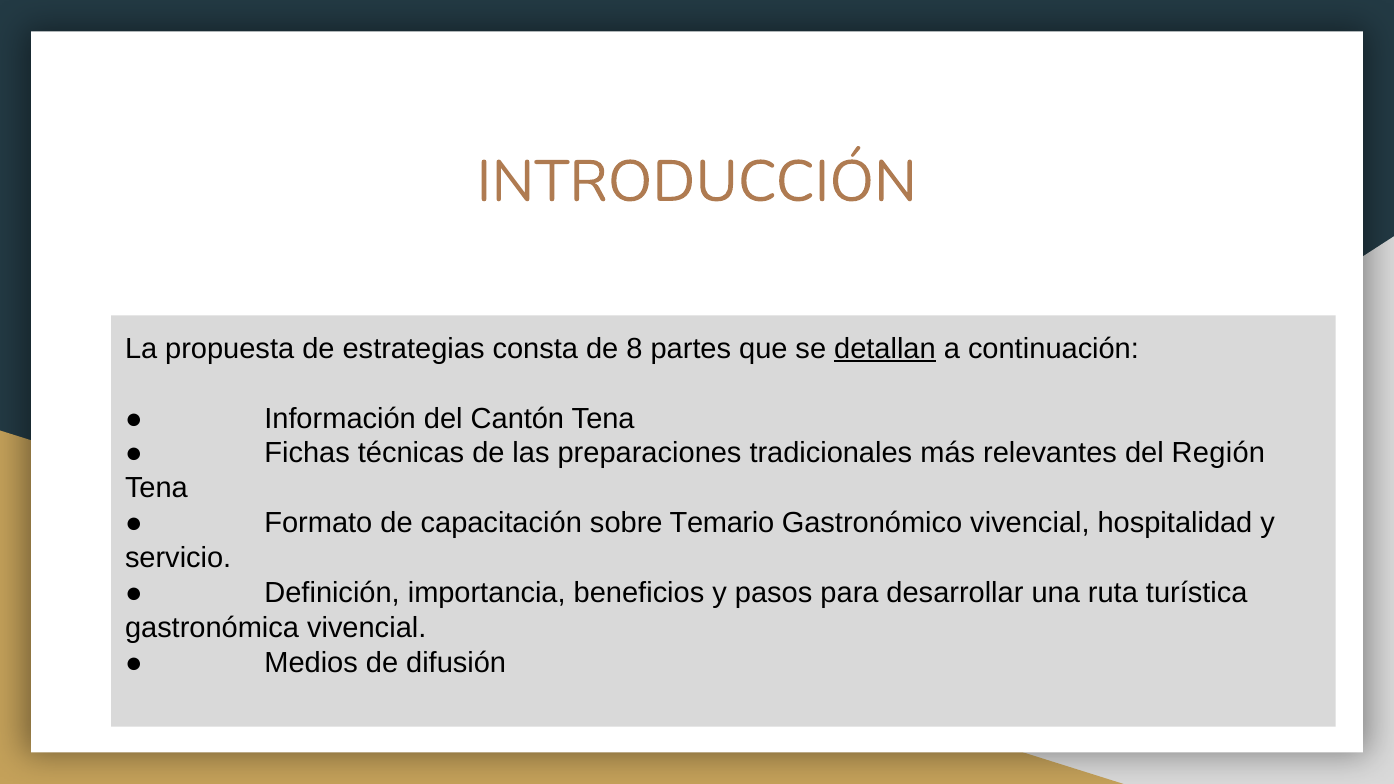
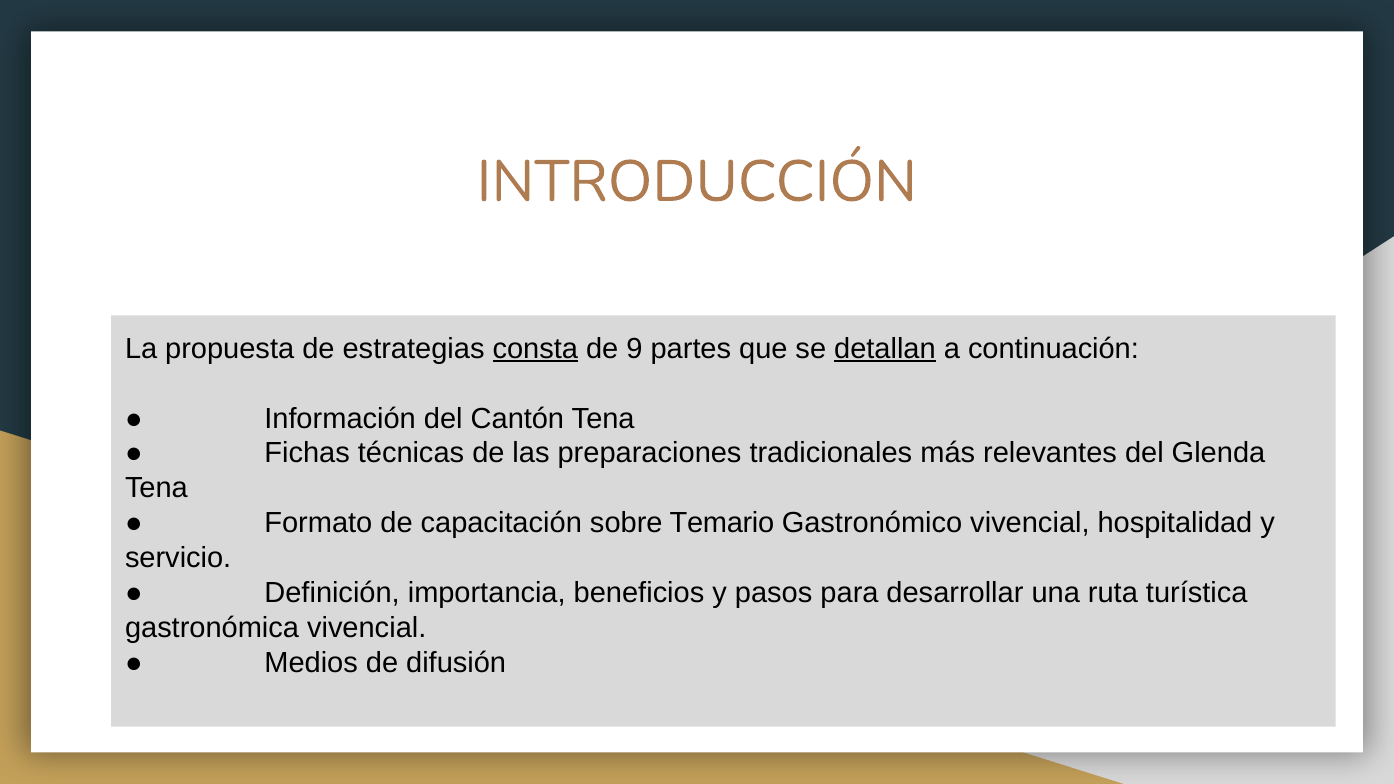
consta underline: none -> present
8: 8 -> 9
Región: Región -> Glenda
